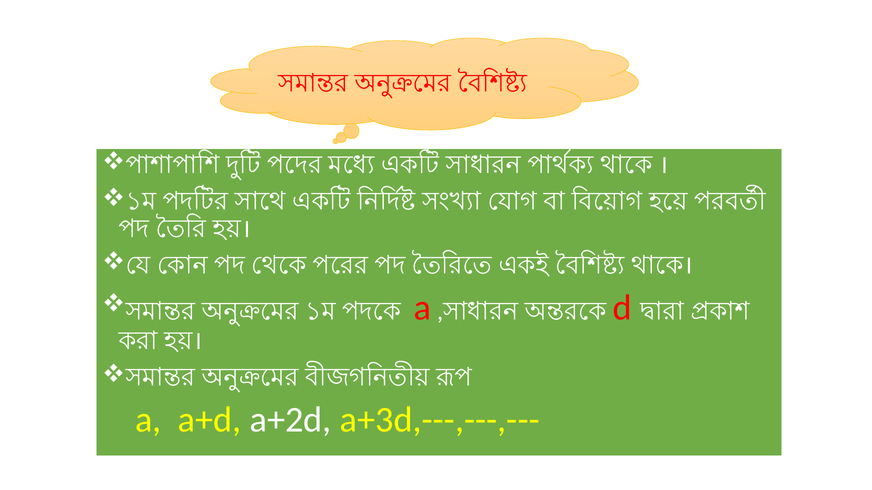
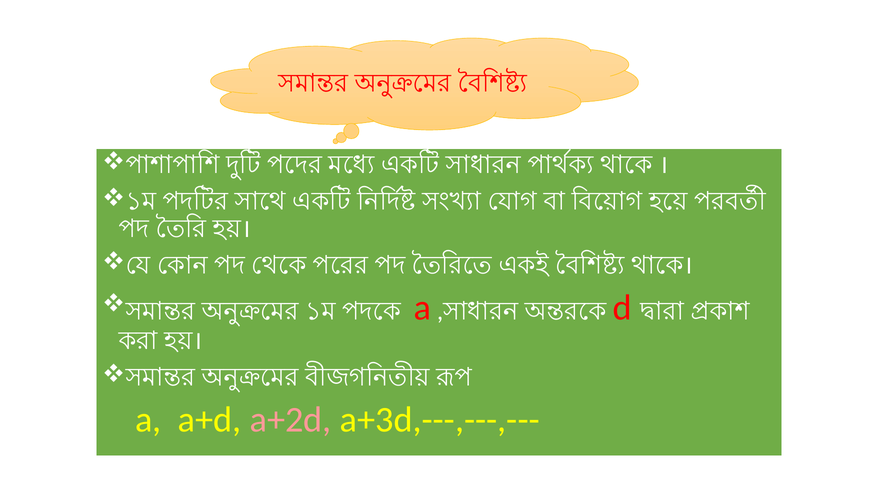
a+2d colour: white -> pink
